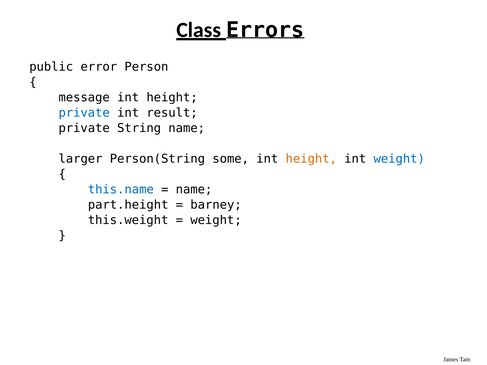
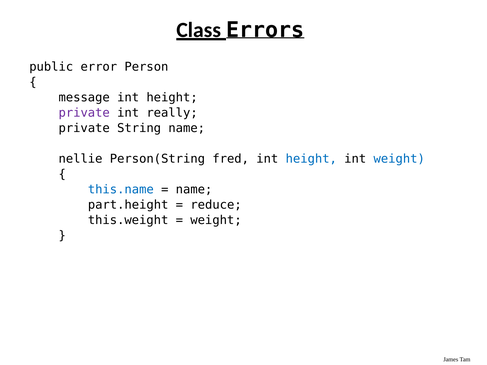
private at (84, 113) colour: blue -> purple
result: result -> really
larger: larger -> nellie
some: some -> fred
height at (311, 159) colour: orange -> blue
barney: barney -> reduce
